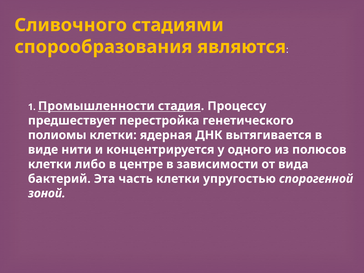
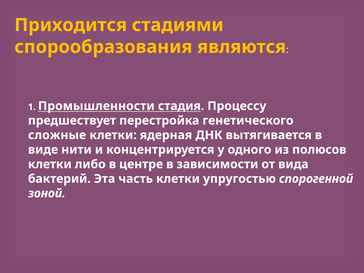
Сливочного: Сливочного -> Приходится
полиомы: полиомы -> сложные
